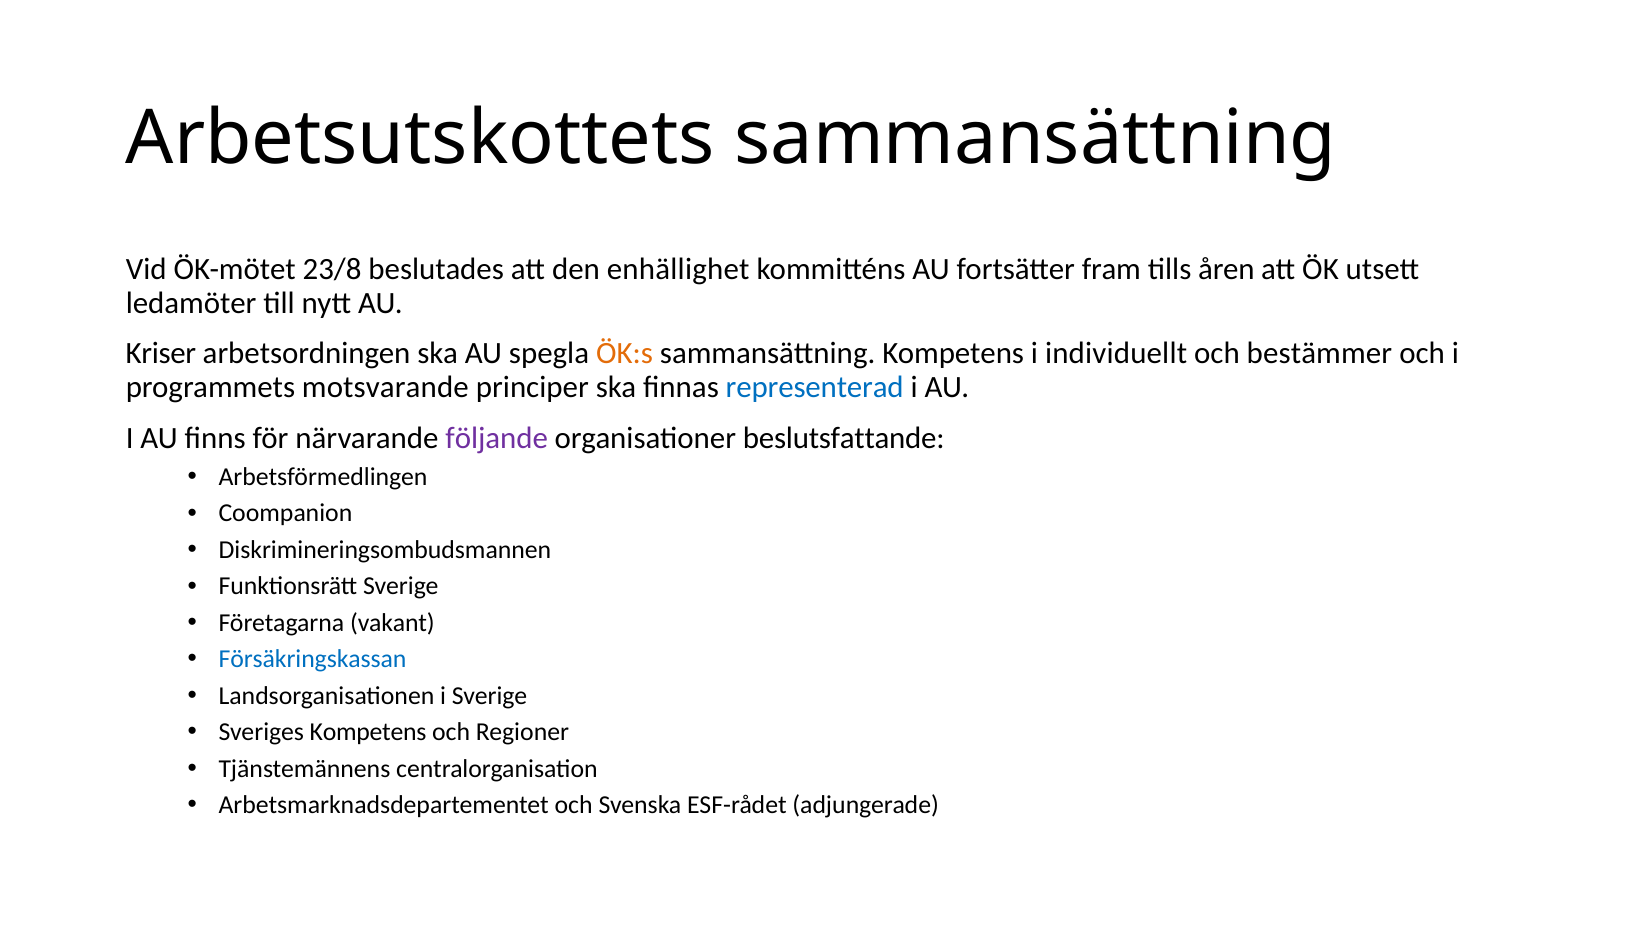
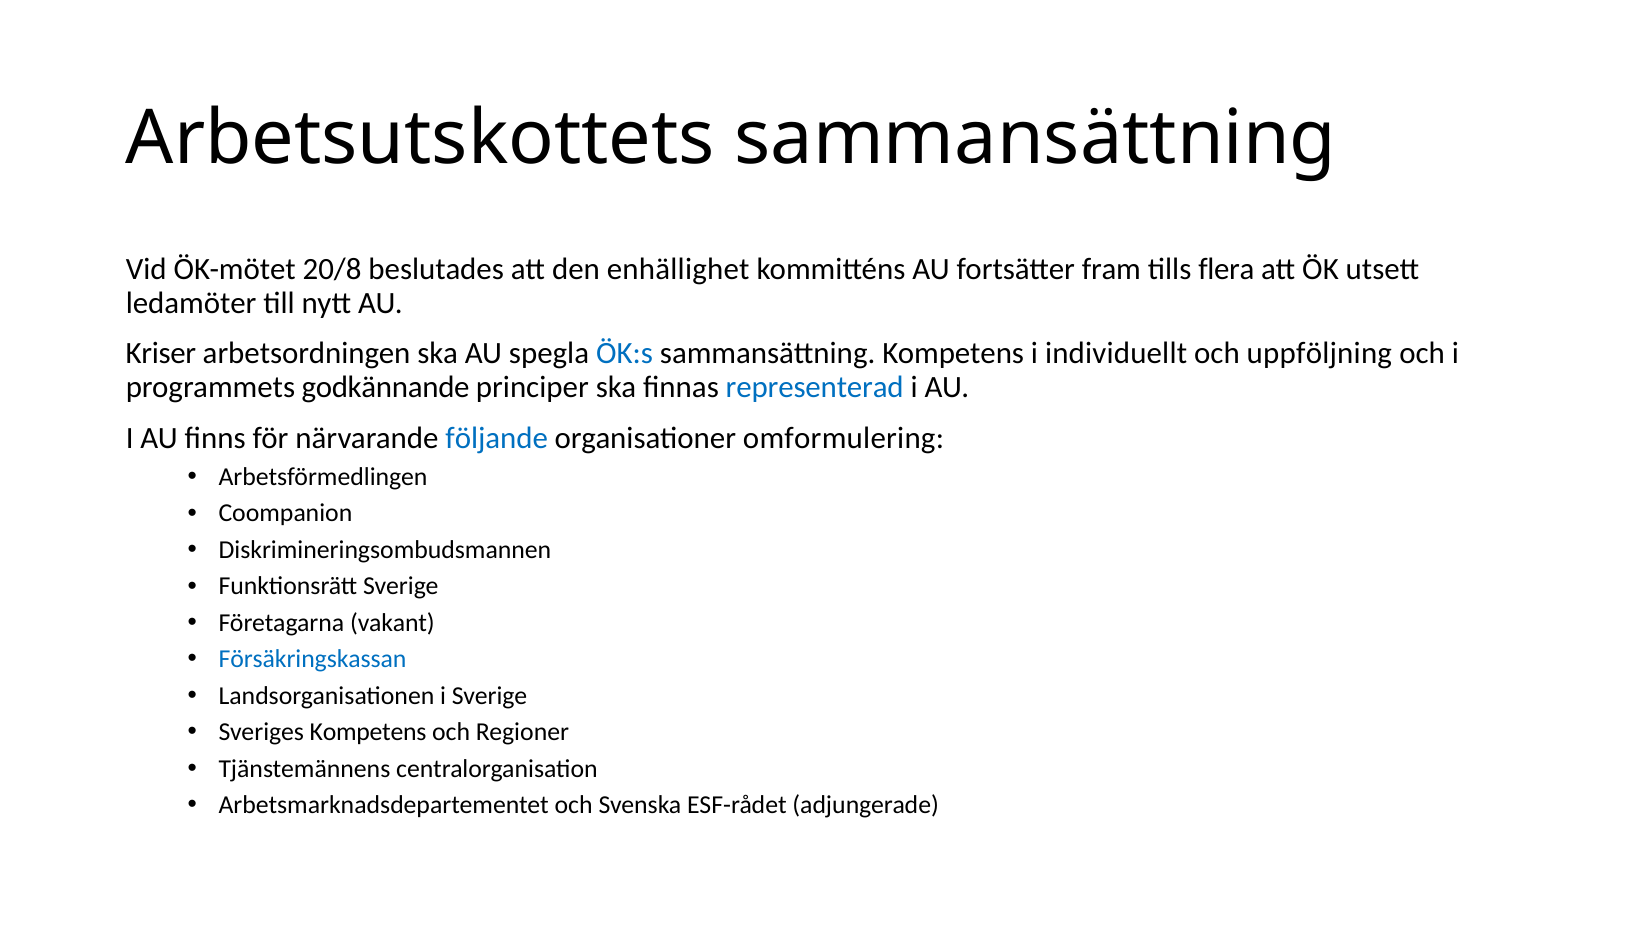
23/8: 23/8 -> 20/8
åren: åren -> flera
ÖK:s colour: orange -> blue
bestämmer: bestämmer -> uppföljning
motsvarande: motsvarande -> godkännande
följande colour: purple -> blue
beslutsfattande: beslutsfattande -> omformulering
